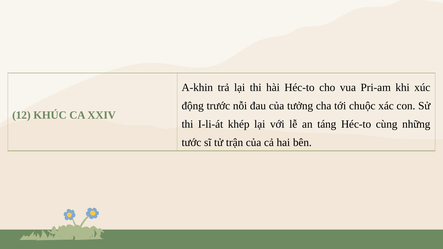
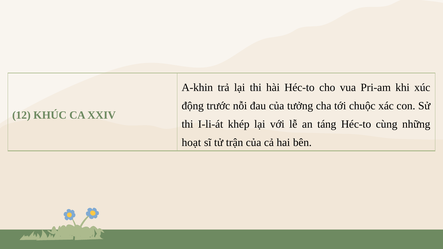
tước: tước -> hoạt
